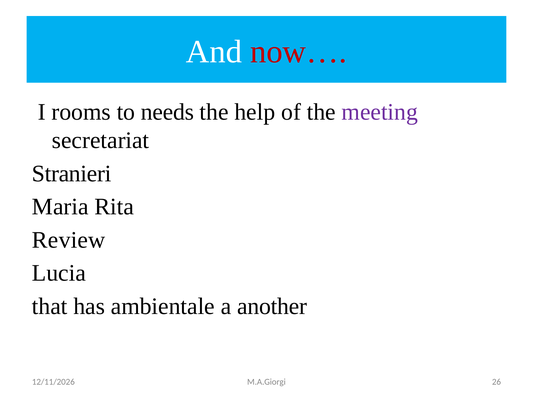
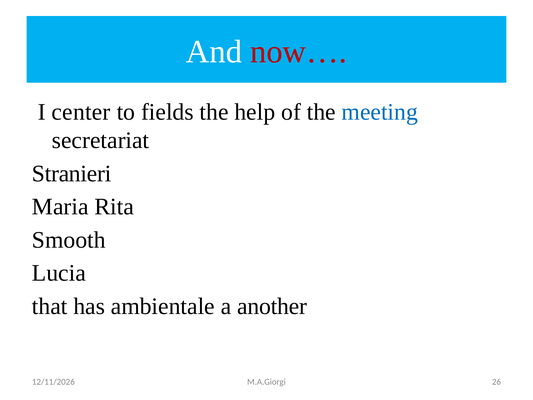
rooms: rooms -> center
needs: needs -> fields
meeting colour: purple -> blue
Review: Review -> Smooth
